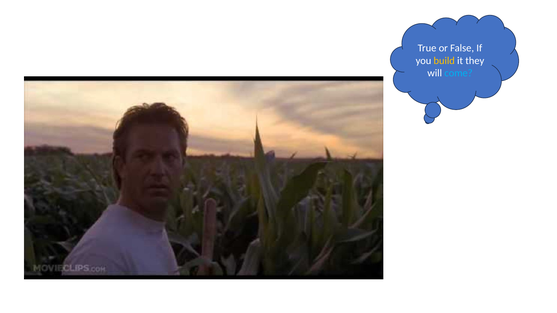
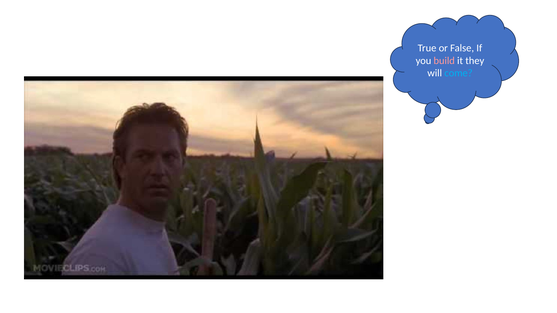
build colour: yellow -> pink
